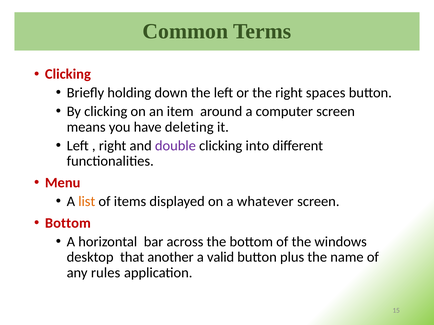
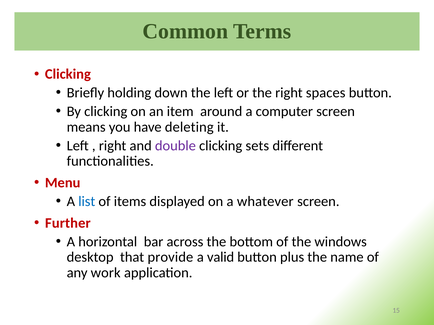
into: into -> sets
list colour: orange -> blue
Bottom at (68, 223): Bottom -> Further
another: another -> provide
rules: rules -> work
